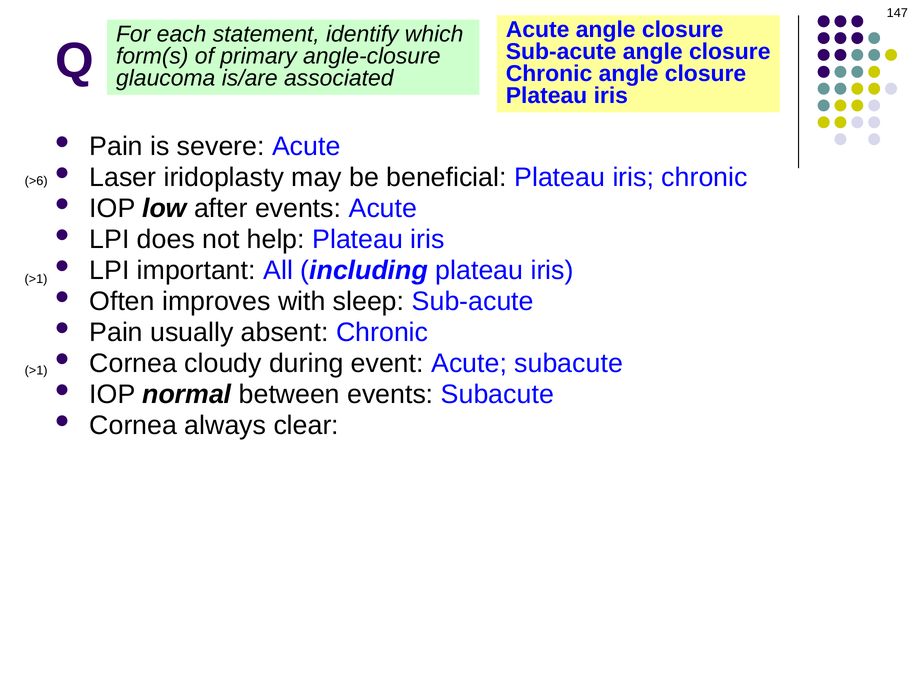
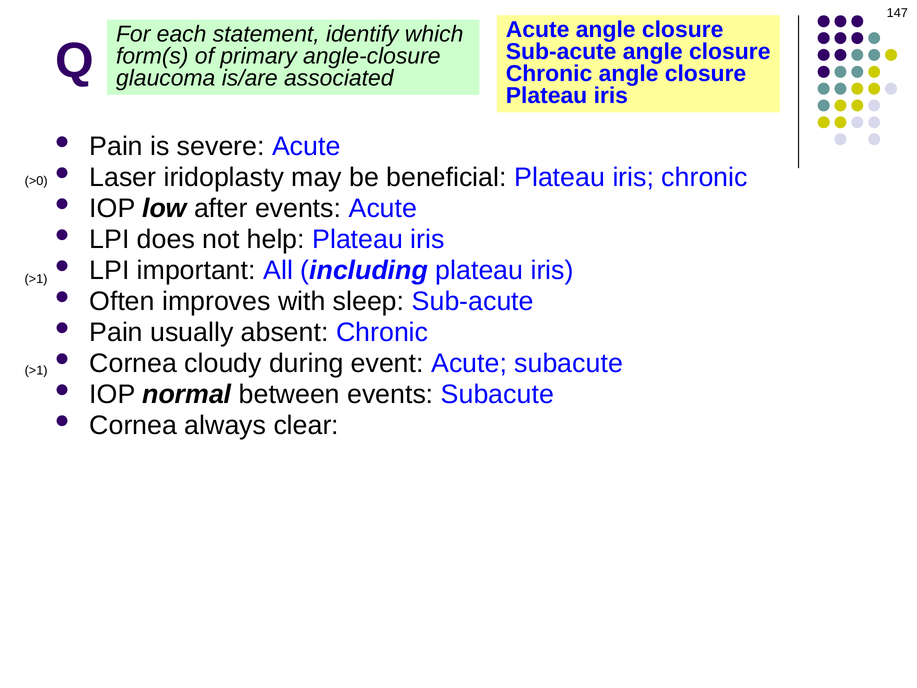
>6: >6 -> >0
